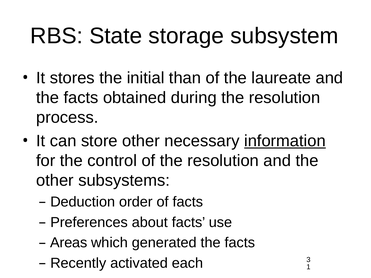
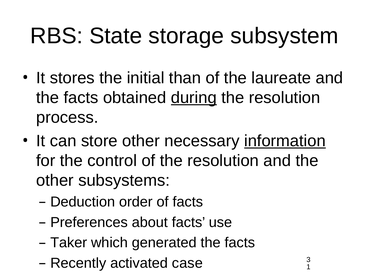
during underline: none -> present
Areas: Areas -> Taker
each: each -> case
